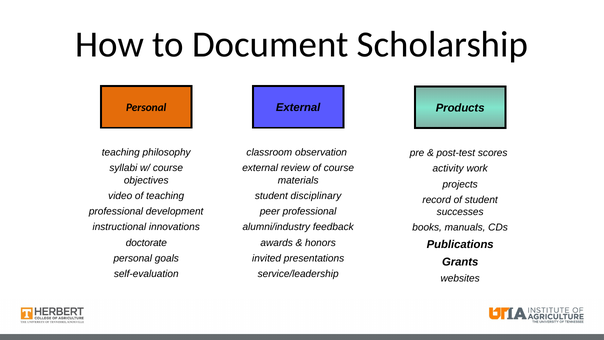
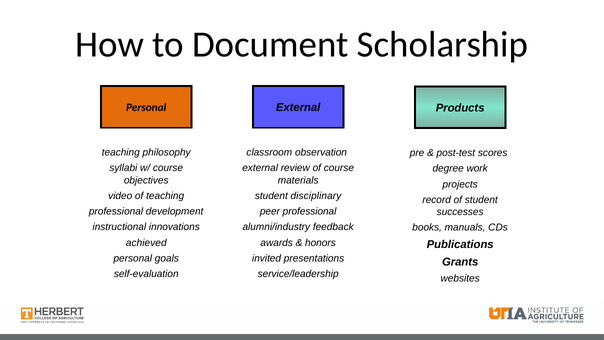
activity: activity -> degree
doctorate: doctorate -> achieved
